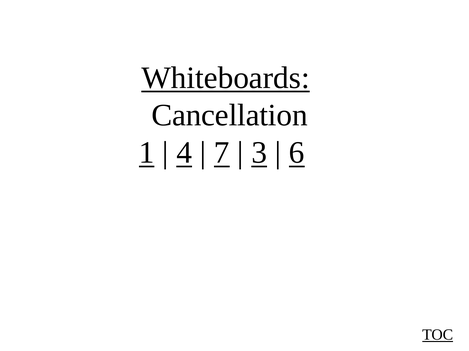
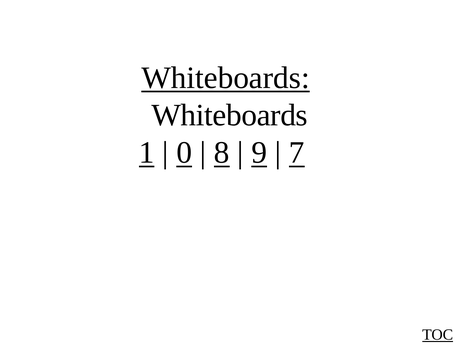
Cancellation at (229, 115): Cancellation -> Whiteboards
4: 4 -> 0
7: 7 -> 8
3: 3 -> 9
6: 6 -> 7
